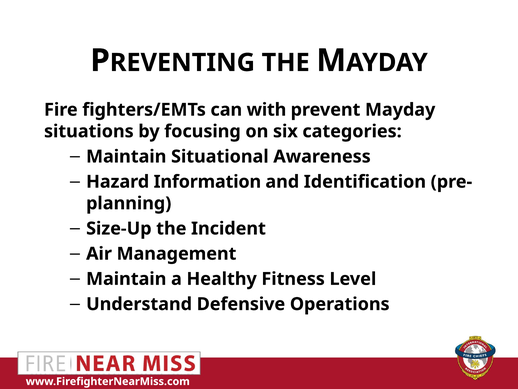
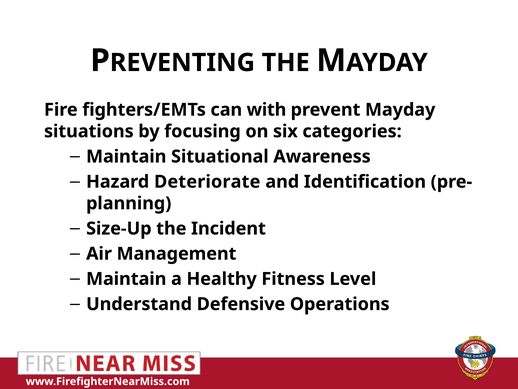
Information: Information -> Deteriorate
